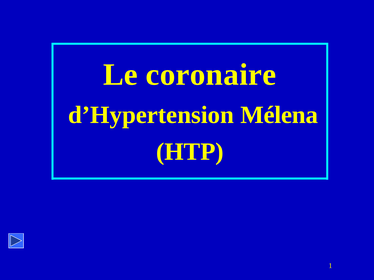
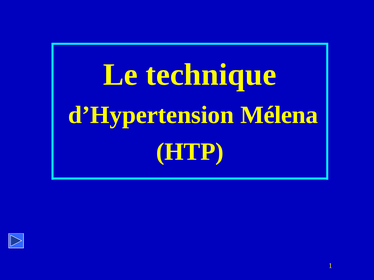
coronaire: coronaire -> technique
